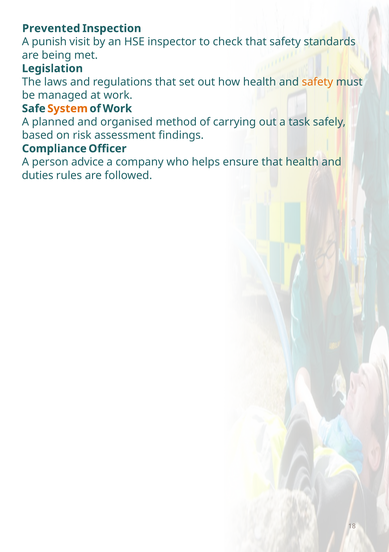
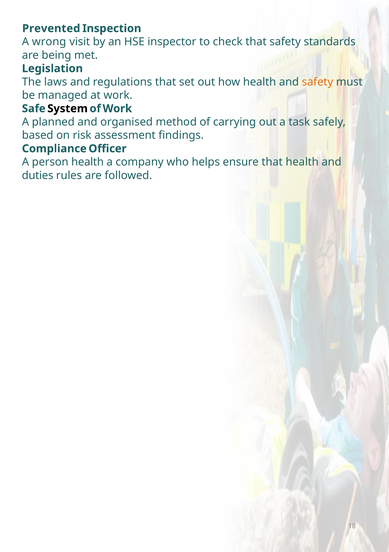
punish: punish -> wrong
System colour: orange -> black
person advice: advice -> health
